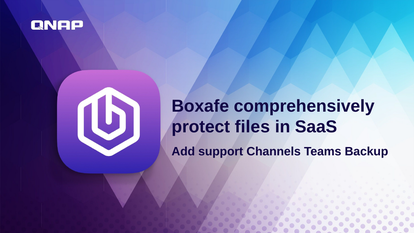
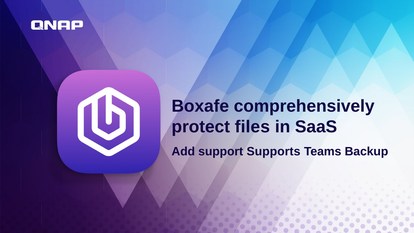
Channels: Channels -> Supports
